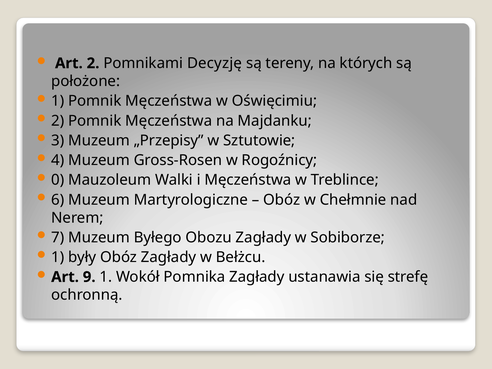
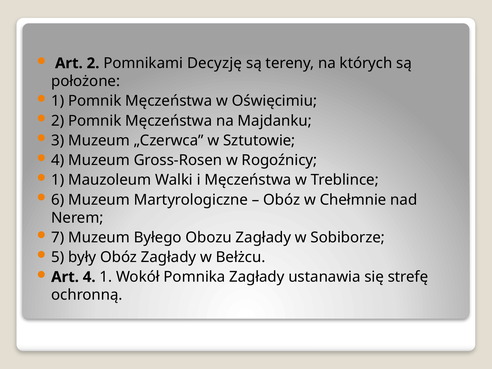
„Przepisy: „Przepisy -> „Czerwca
0 at (58, 180): 0 -> 1
1 at (58, 257): 1 -> 5
Art 9: 9 -> 4
